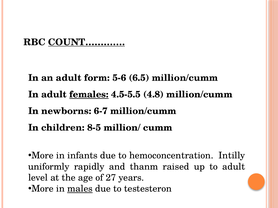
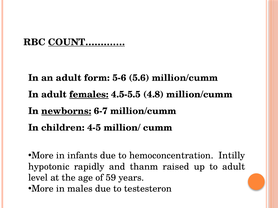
6.5: 6.5 -> 5.6
newborns underline: none -> present
8-5: 8-5 -> 4-5
uniformly: uniformly -> hypotonic
27: 27 -> 59
males underline: present -> none
